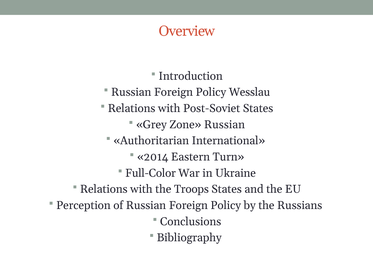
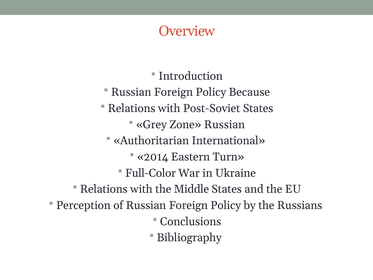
Wesslau: Wesslau -> Because
Troops: Troops -> Middle
